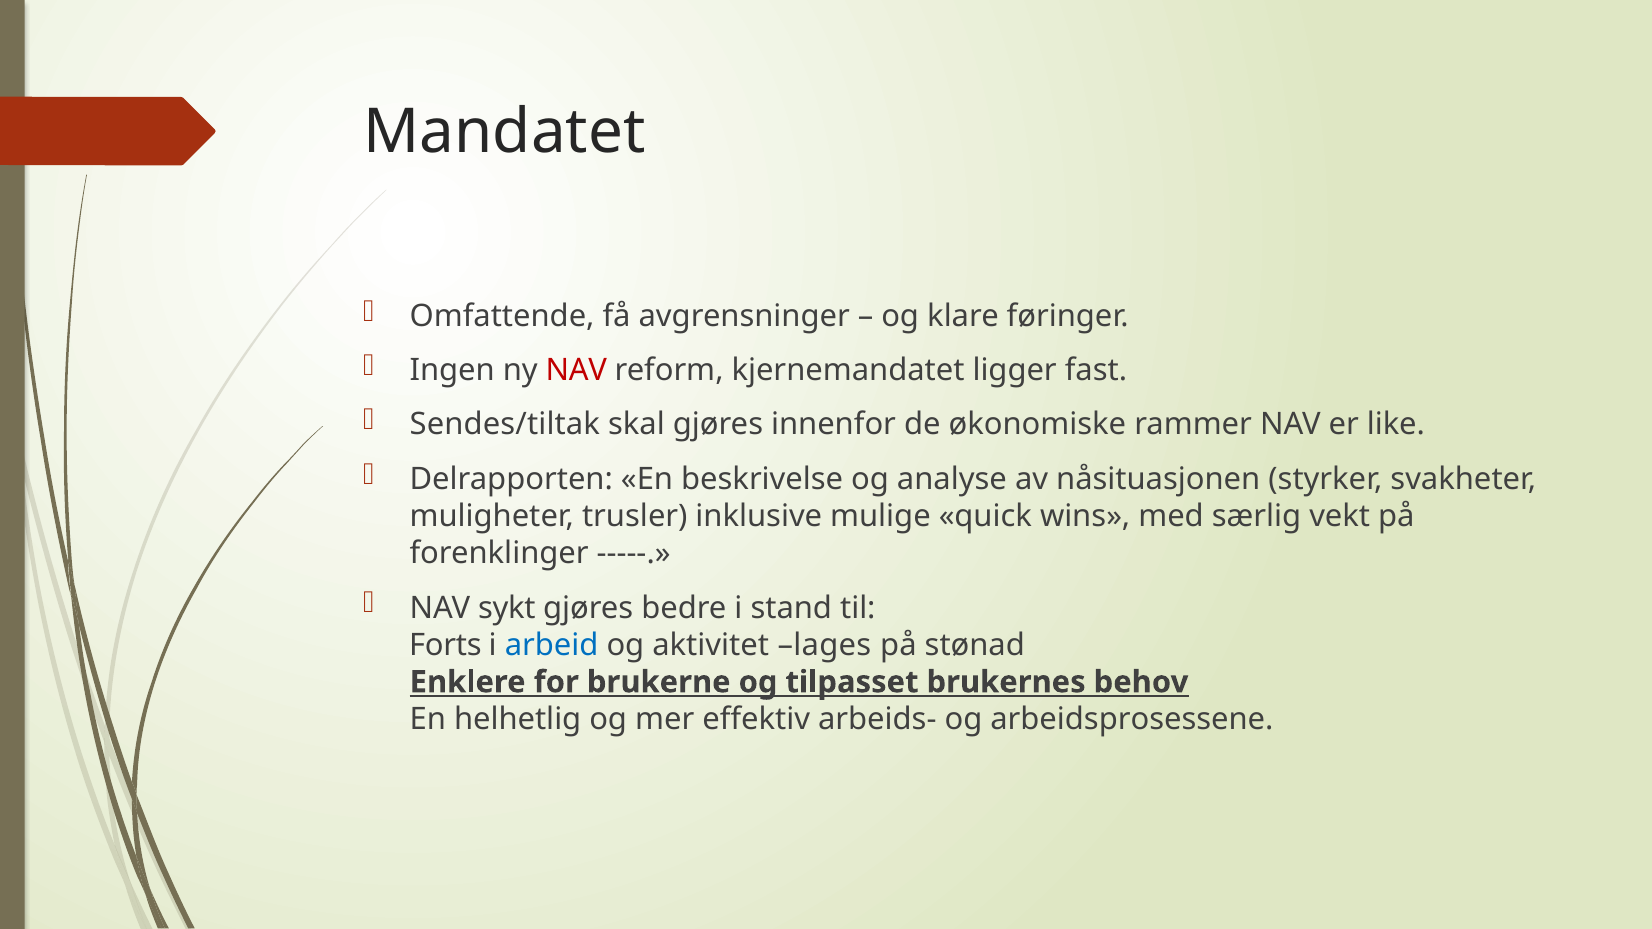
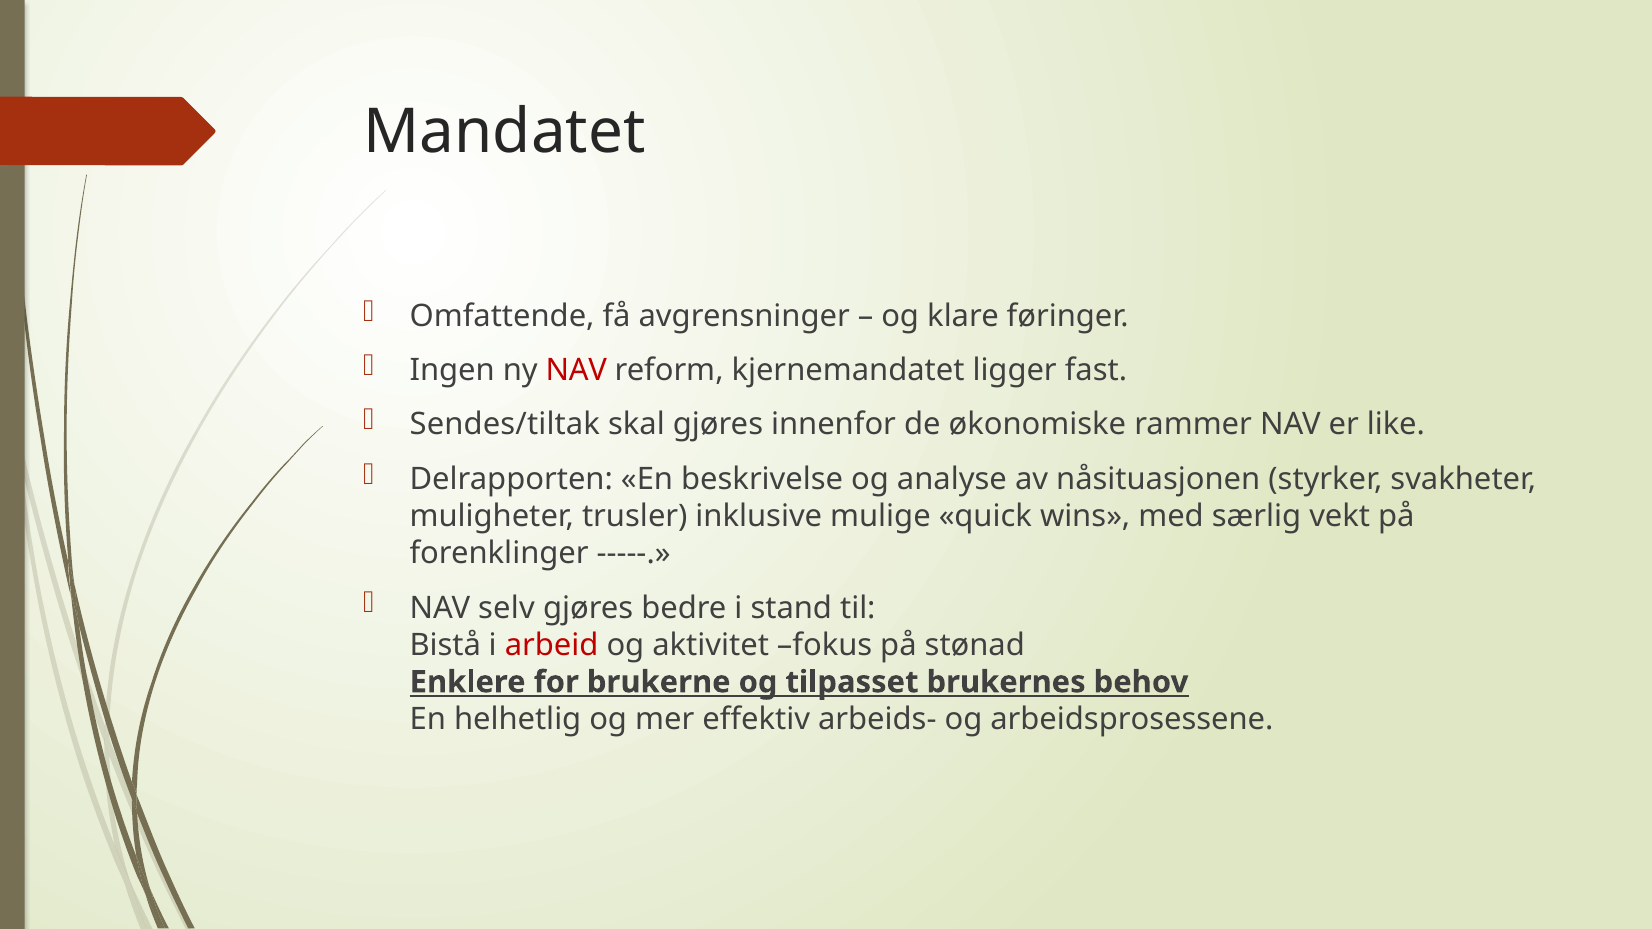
sykt: sykt -> selv
Forts: Forts -> Bistå
arbeid colour: blue -> red
lages: lages -> fokus
